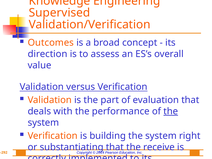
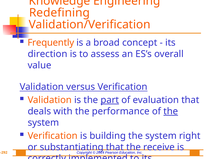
Supervised: Supervised -> Redefining
Outcomes: Outcomes -> Frequently
part underline: none -> present
